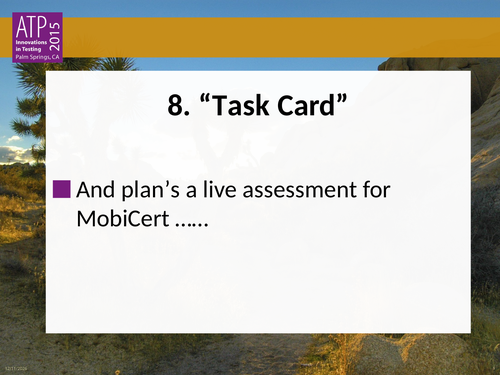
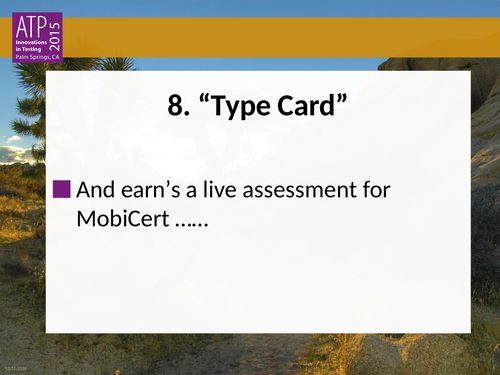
Task: Task -> Type
plan’s: plan’s -> earn’s
